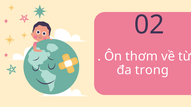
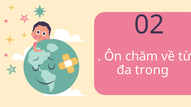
thơm: thơm -> chăm
